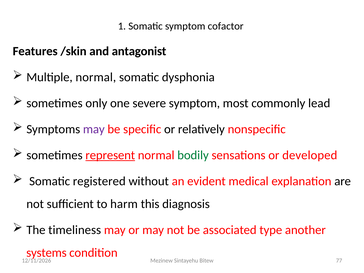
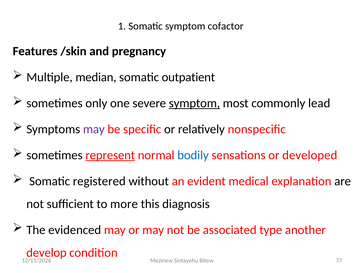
antagonist: antagonist -> pregnancy
Multiple normal: normal -> median
dysphonia: dysphonia -> outpatient
symptom at (194, 103) underline: none -> present
bodily colour: green -> blue
harm: harm -> more
timeliness: timeliness -> evidenced
systems: systems -> develop
